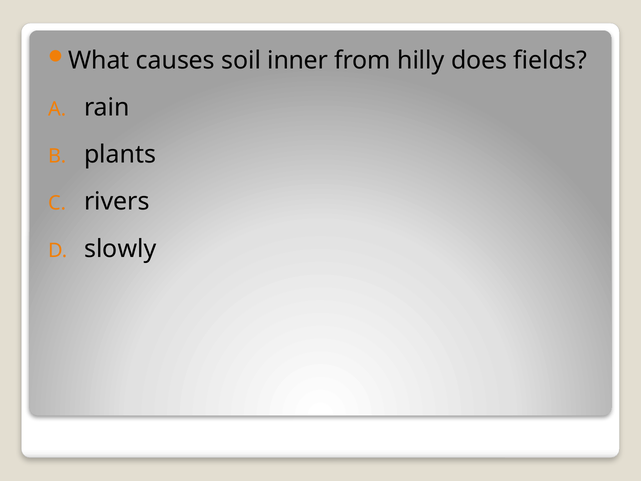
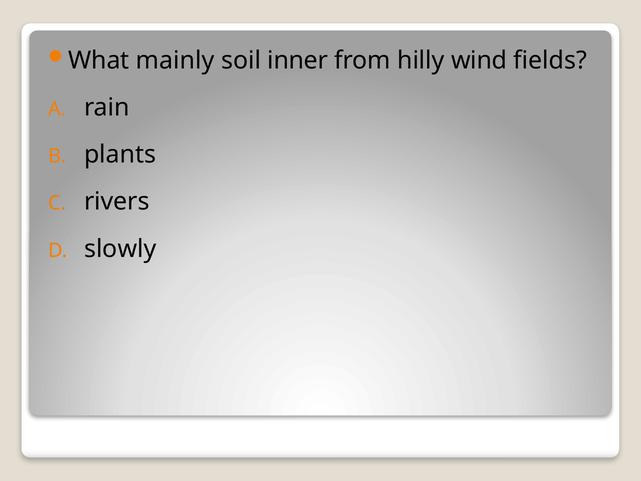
causes: causes -> mainly
does: does -> wind
